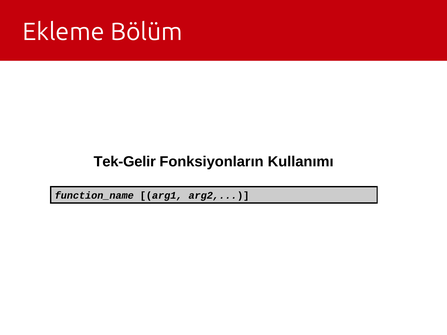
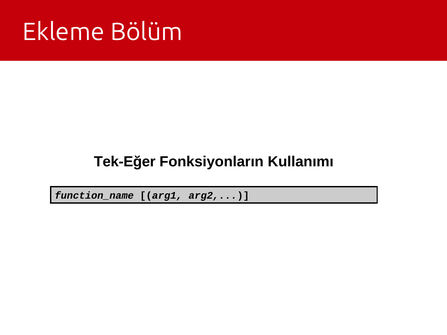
Tek-Gelir: Tek-Gelir -> Tek-Eğer
